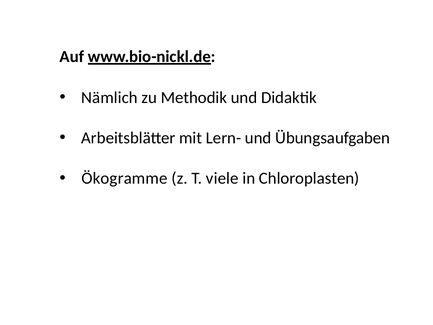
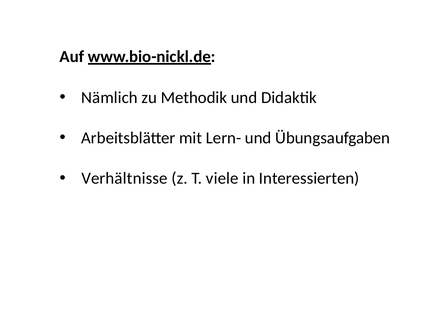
Ökogramme: Ökogramme -> Verhältnisse
Chloroplasten: Chloroplasten -> Interessierten
